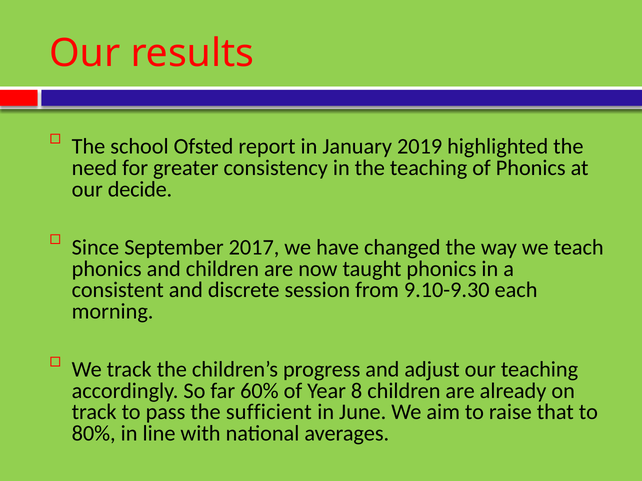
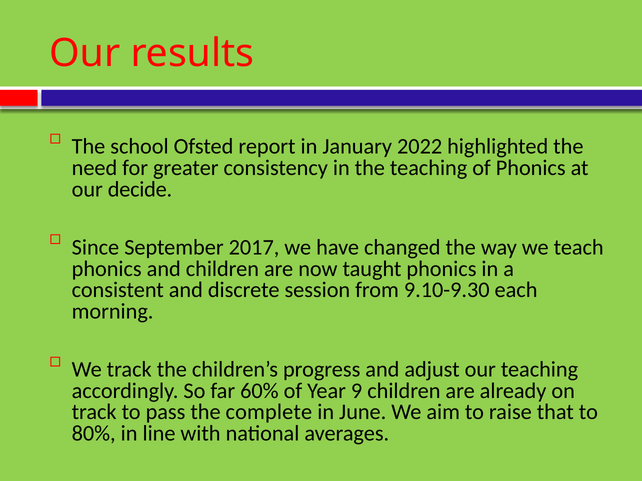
2019: 2019 -> 2022
8: 8 -> 9
sufficient: sufficient -> complete
